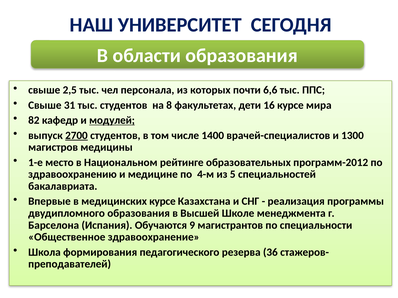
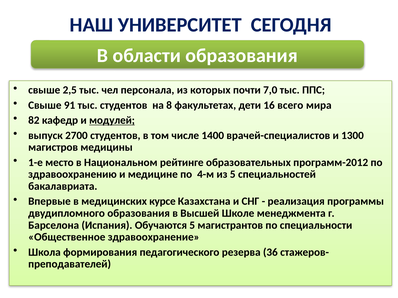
6,6: 6,6 -> 7,0
31: 31 -> 91
16 курсе: курсе -> всего
2700 underline: present -> none
Обучаются 9: 9 -> 5
